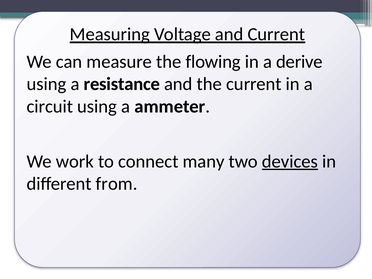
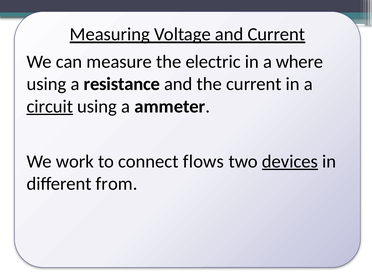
flowing: flowing -> electric
derive: derive -> where
circuit underline: none -> present
many: many -> flows
